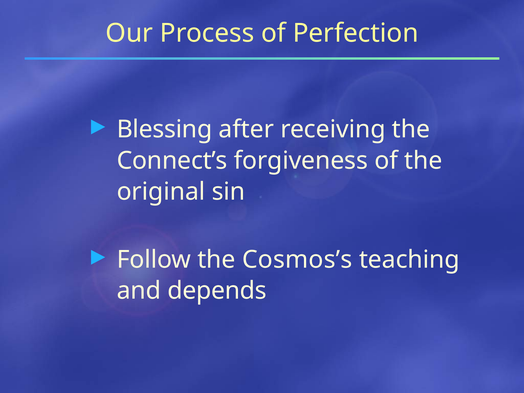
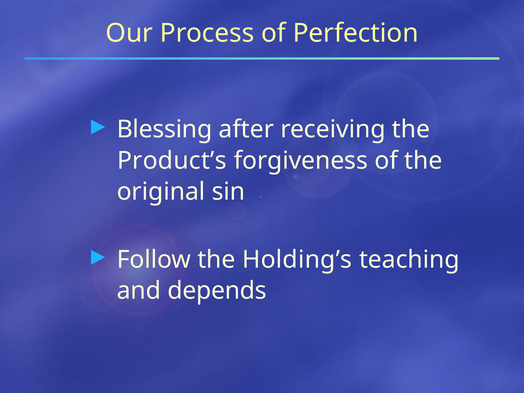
Connect’s: Connect’s -> Product’s
Cosmos’s: Cosmos’s -> Holding’s
